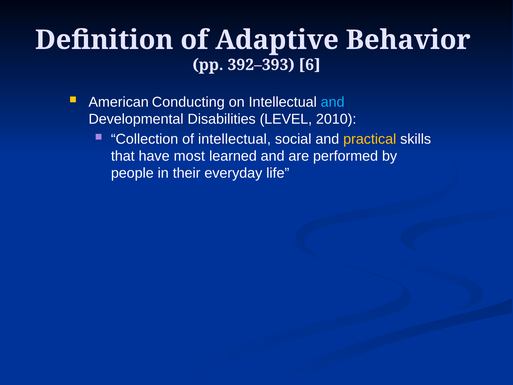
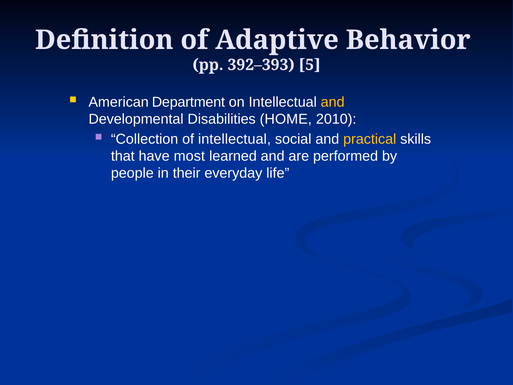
6: 6 -> 5
Conducting: Conducting -> Department
and at (333, 102) colour: light blue -> yellow
LEVEL: LEVEL -> HOME
